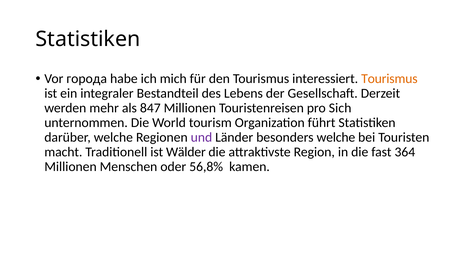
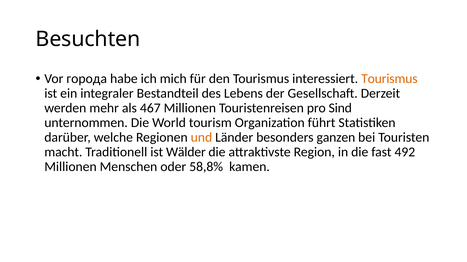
Statistiken at (88, 39): Statistiken -> Besuchten
847: 847 -> 467
Sich: Sich -> Sind
und colour: purple -> orange
besonders welche: welche -> ganzen
364: 364 -> 492
56,8%: 56,8% -> 58,8%
